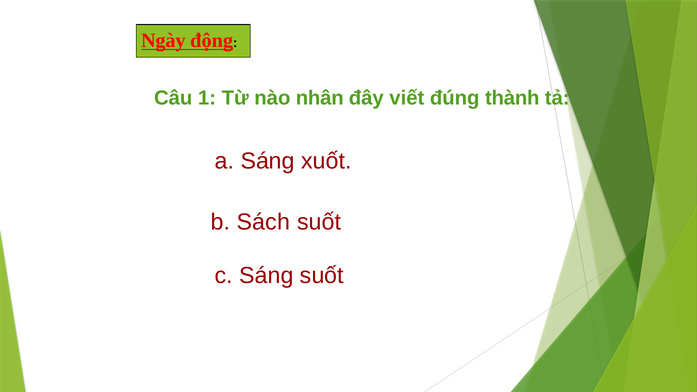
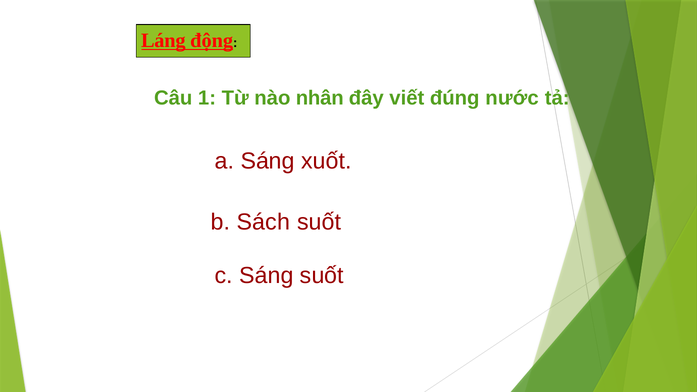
Ngày: Ngày -> Láng
thành: thành -> nước
